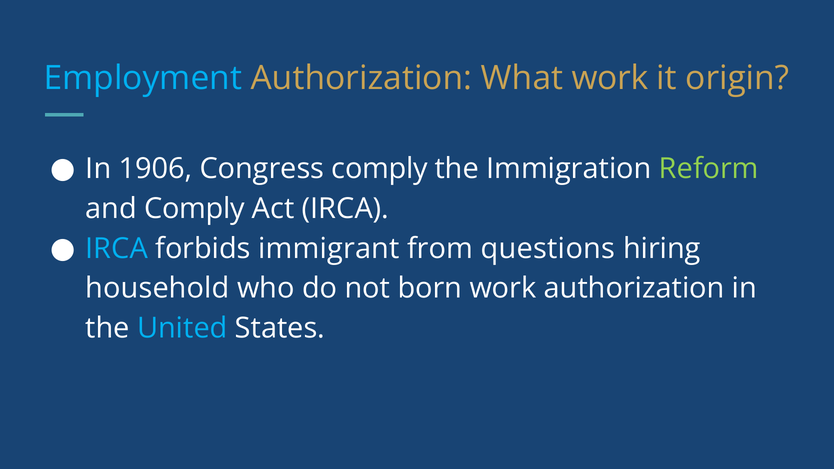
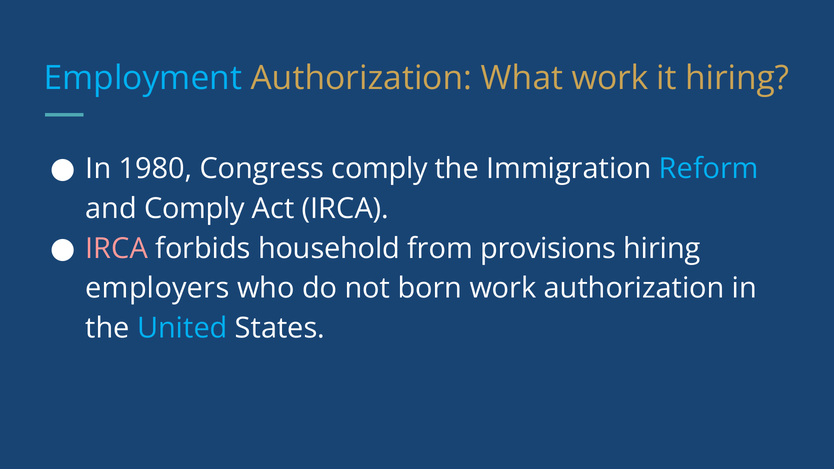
it origin: origin -> hiring
1906: 1906 -> 1980
Reform colour: light green -> light blue
IRCA at (117, 249) colour: light blue -> pink
immigrant: immigrant -> household
questions: questions -> provisions
household: household -> employers
